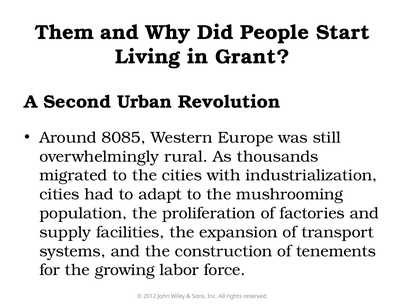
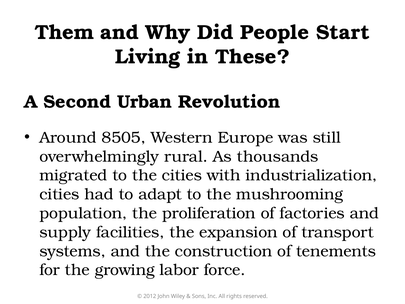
Grant: Grant -> These
8085: 8085 -> 8505
